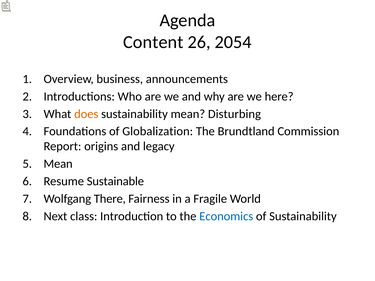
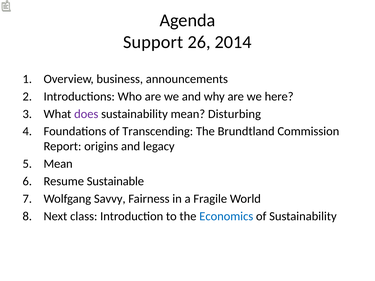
Content: Content -> Support
2054: 2054 -> 2014
does colour: orange -> purple
Globalization: Globalization -> Transcending
There: There -> Savvy
